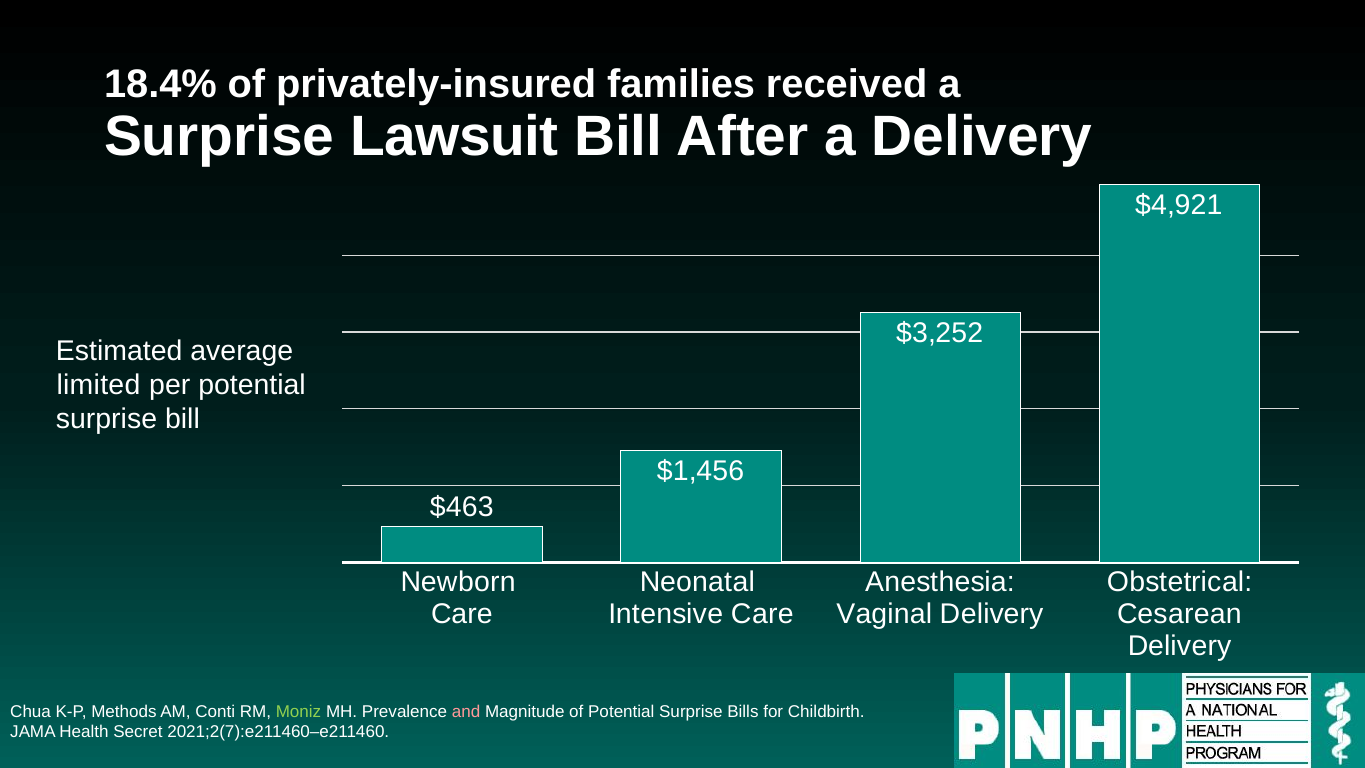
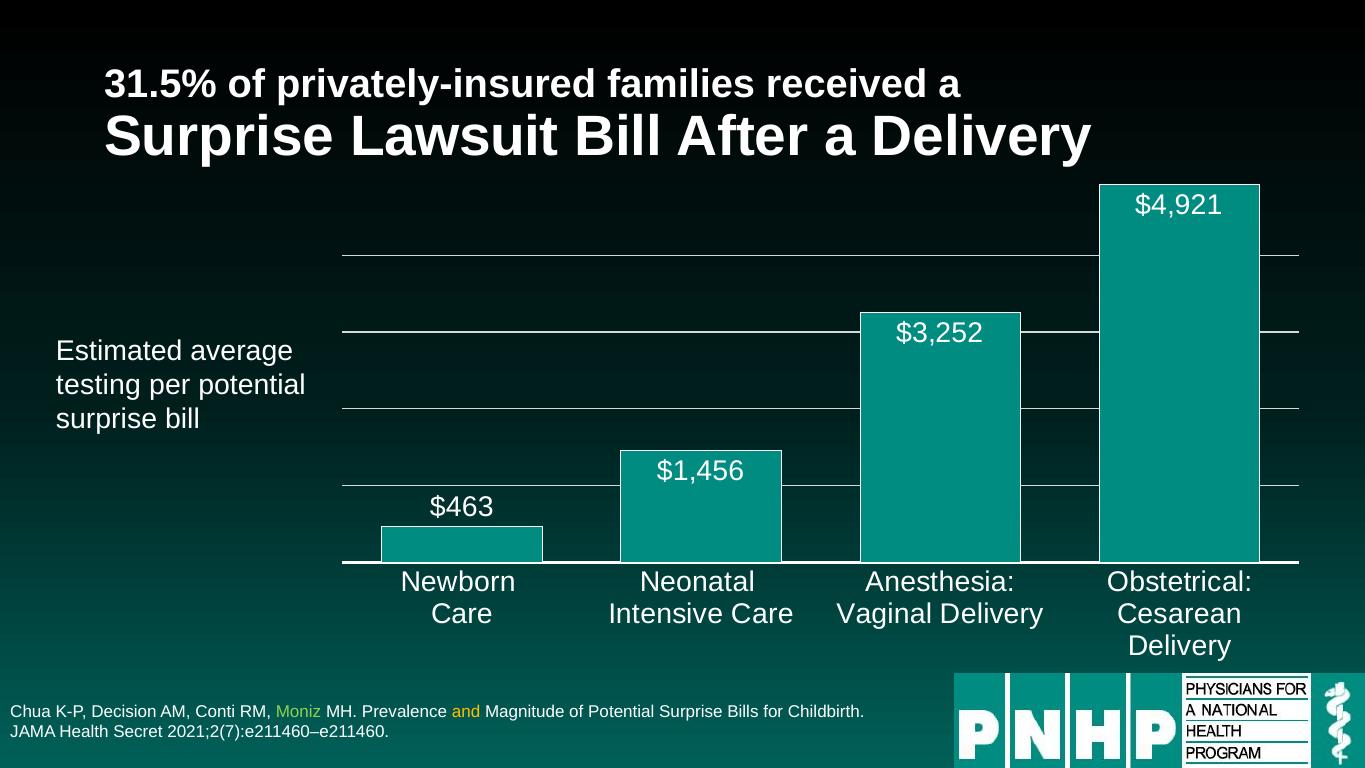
18.4%: 18.4% -> 31.5%
limited: limited -> testing
Methods: Methods -> Decision
and colour: pink -> yellow
